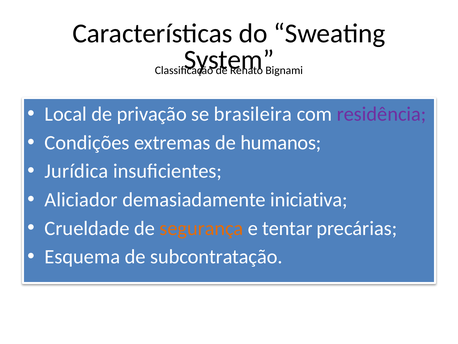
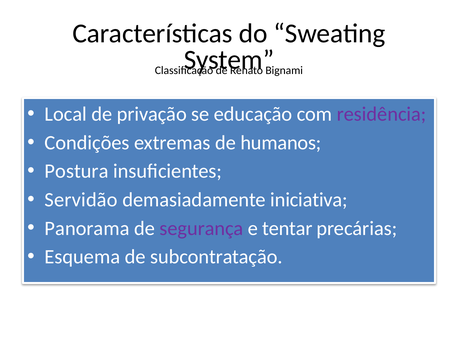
brasileira: brasileira -> educação
Jurídica: Jurídica -> Postura
Aliciador: Aliciador -> Servidão
Crueldade: Crueldade -> Panorama
segurança colour: orange -> purple
